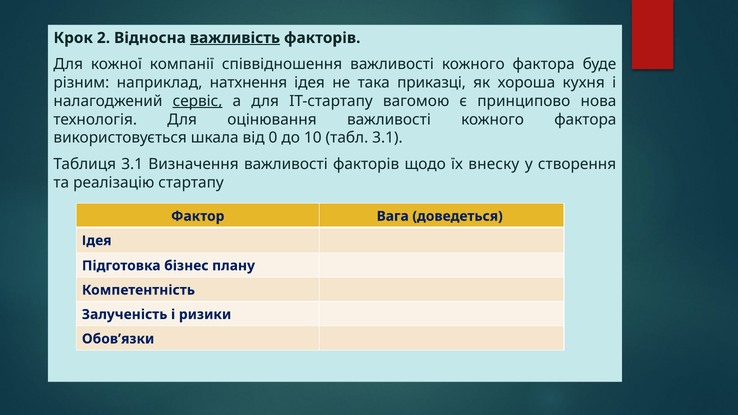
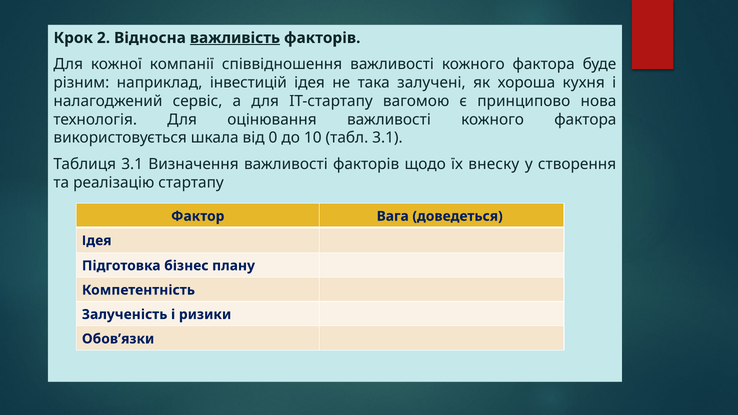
натхнення: натхнення -> інвестицій
приказці: приказці -> залучені
сервіс underline: present -> none
